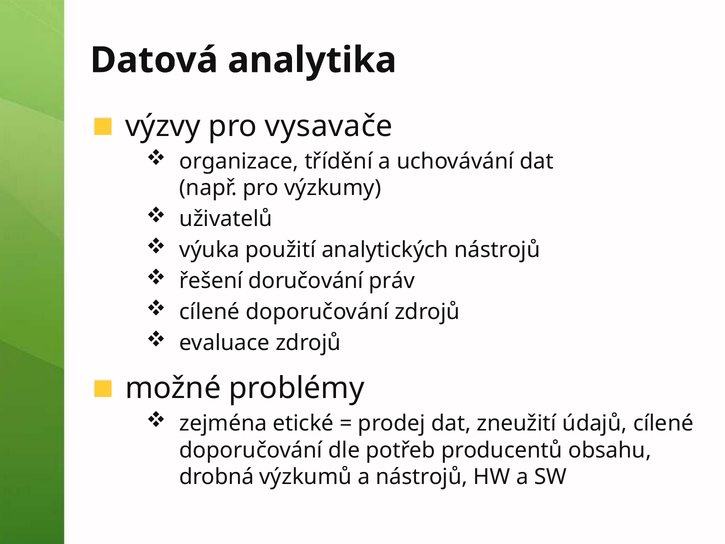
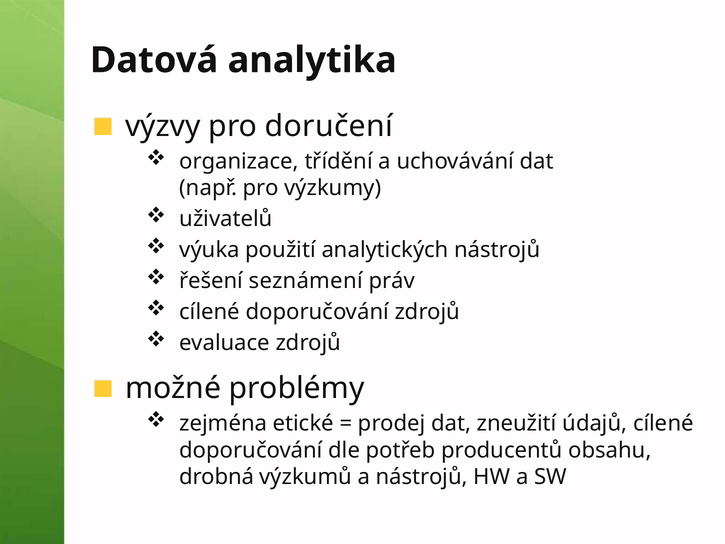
vysavače: vysavače -> doručení
doručování: doručování -> seznámení
